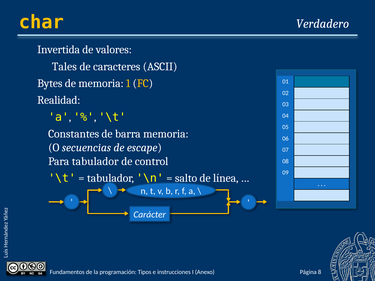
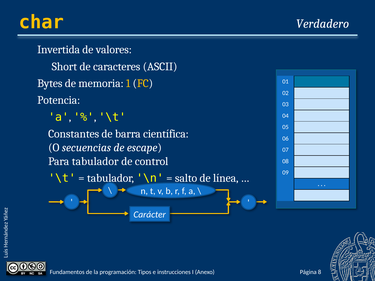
Tales: Tales -> Short
Realidad: Realidad -> Potencia
barra memoria: memoria -> científica
